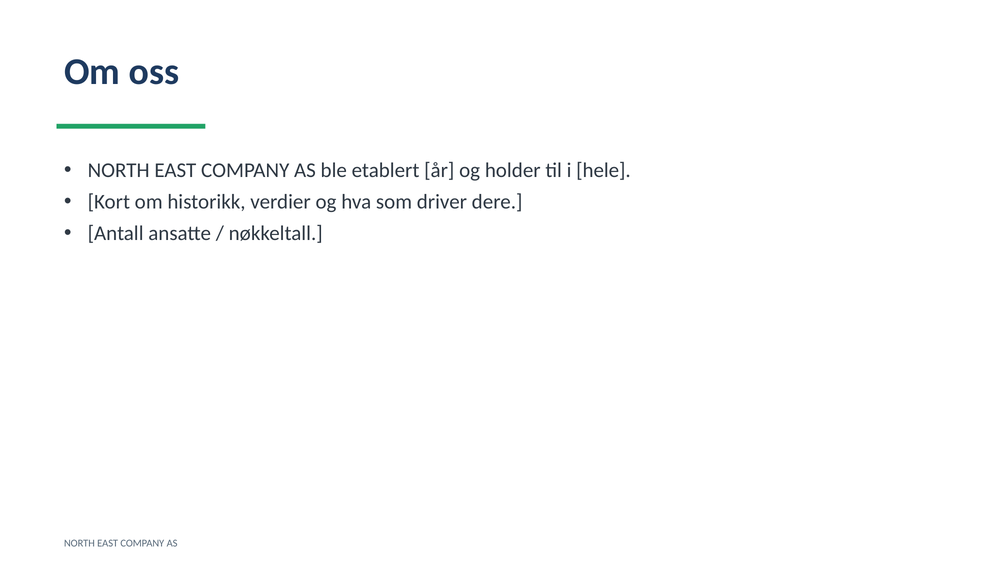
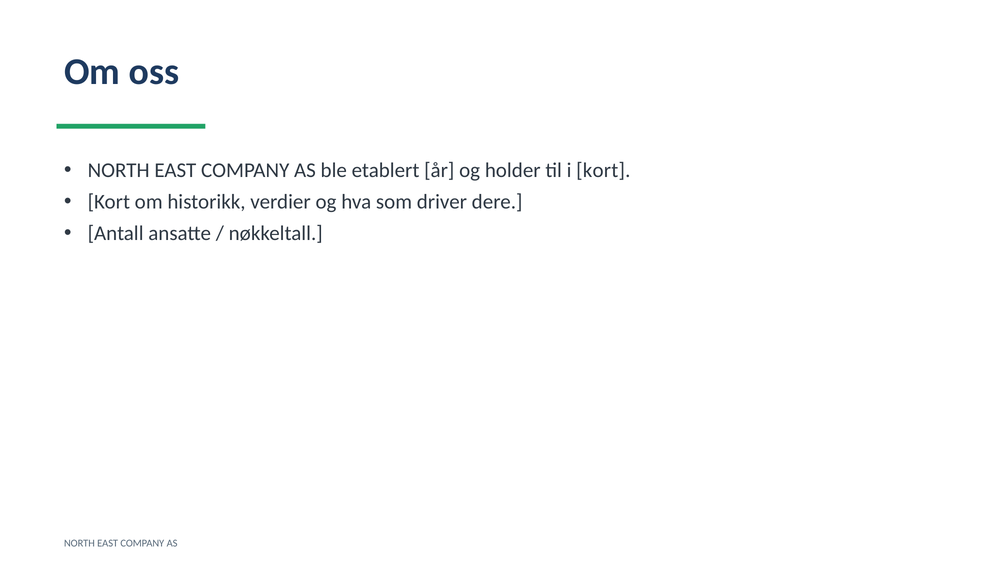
i hele: hele -> kort
